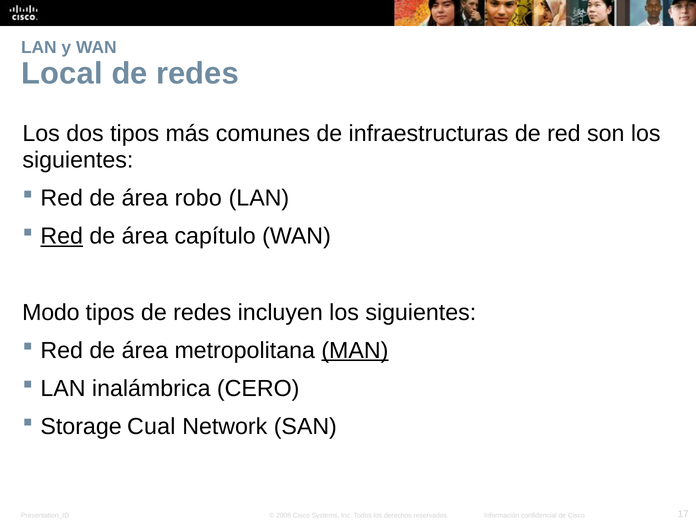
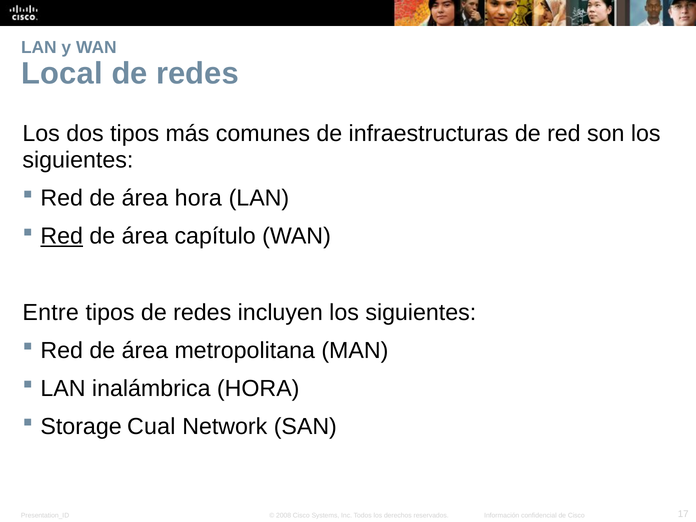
área robo: robo -> hora
Modo: Modo -> Entre
MAN underline: present -> none
inalámbrica CERO: CERO -> HORA
